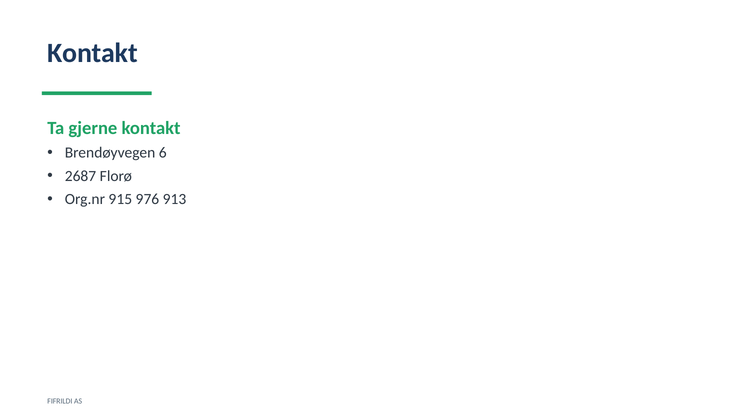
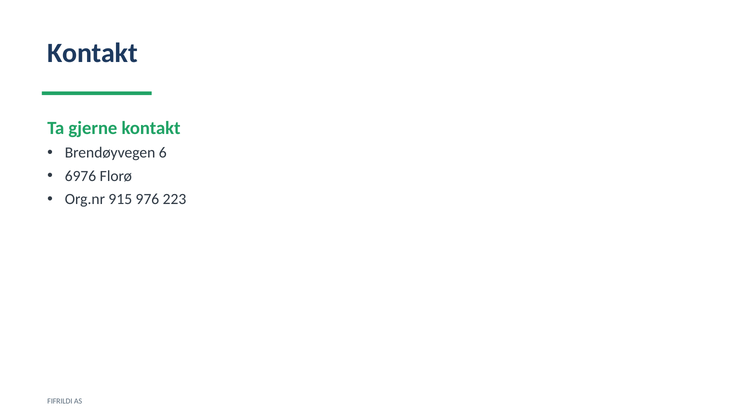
2687: 2687 -> 6976
913: 913 -> 223
